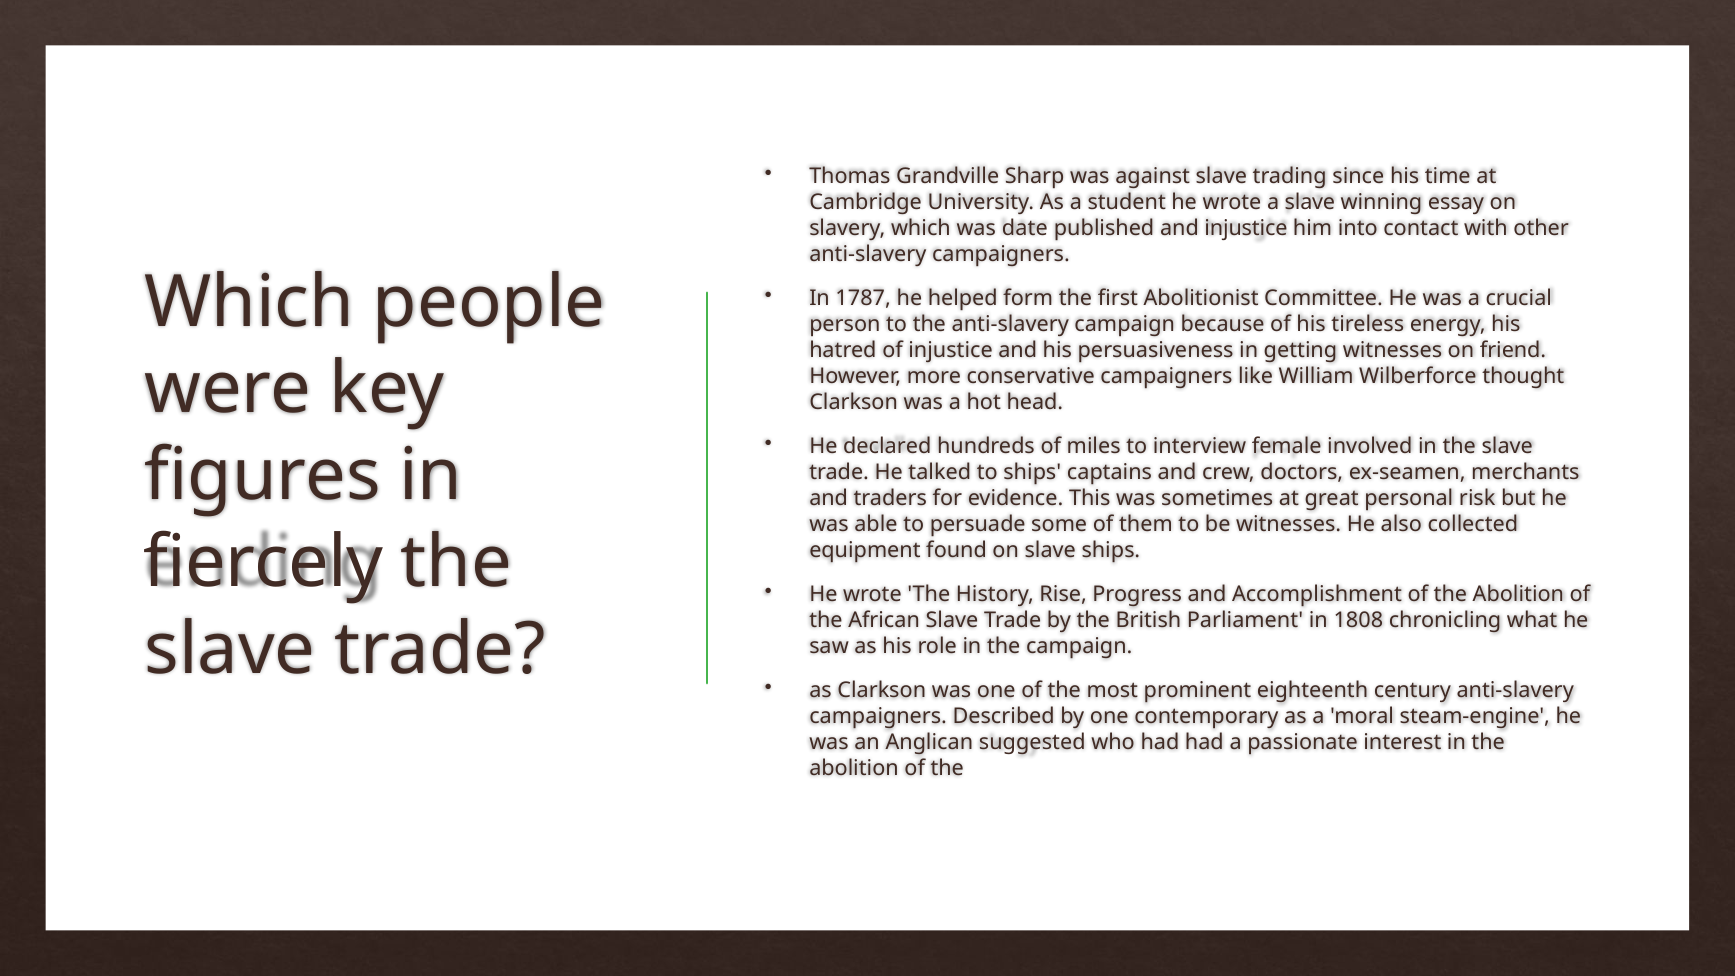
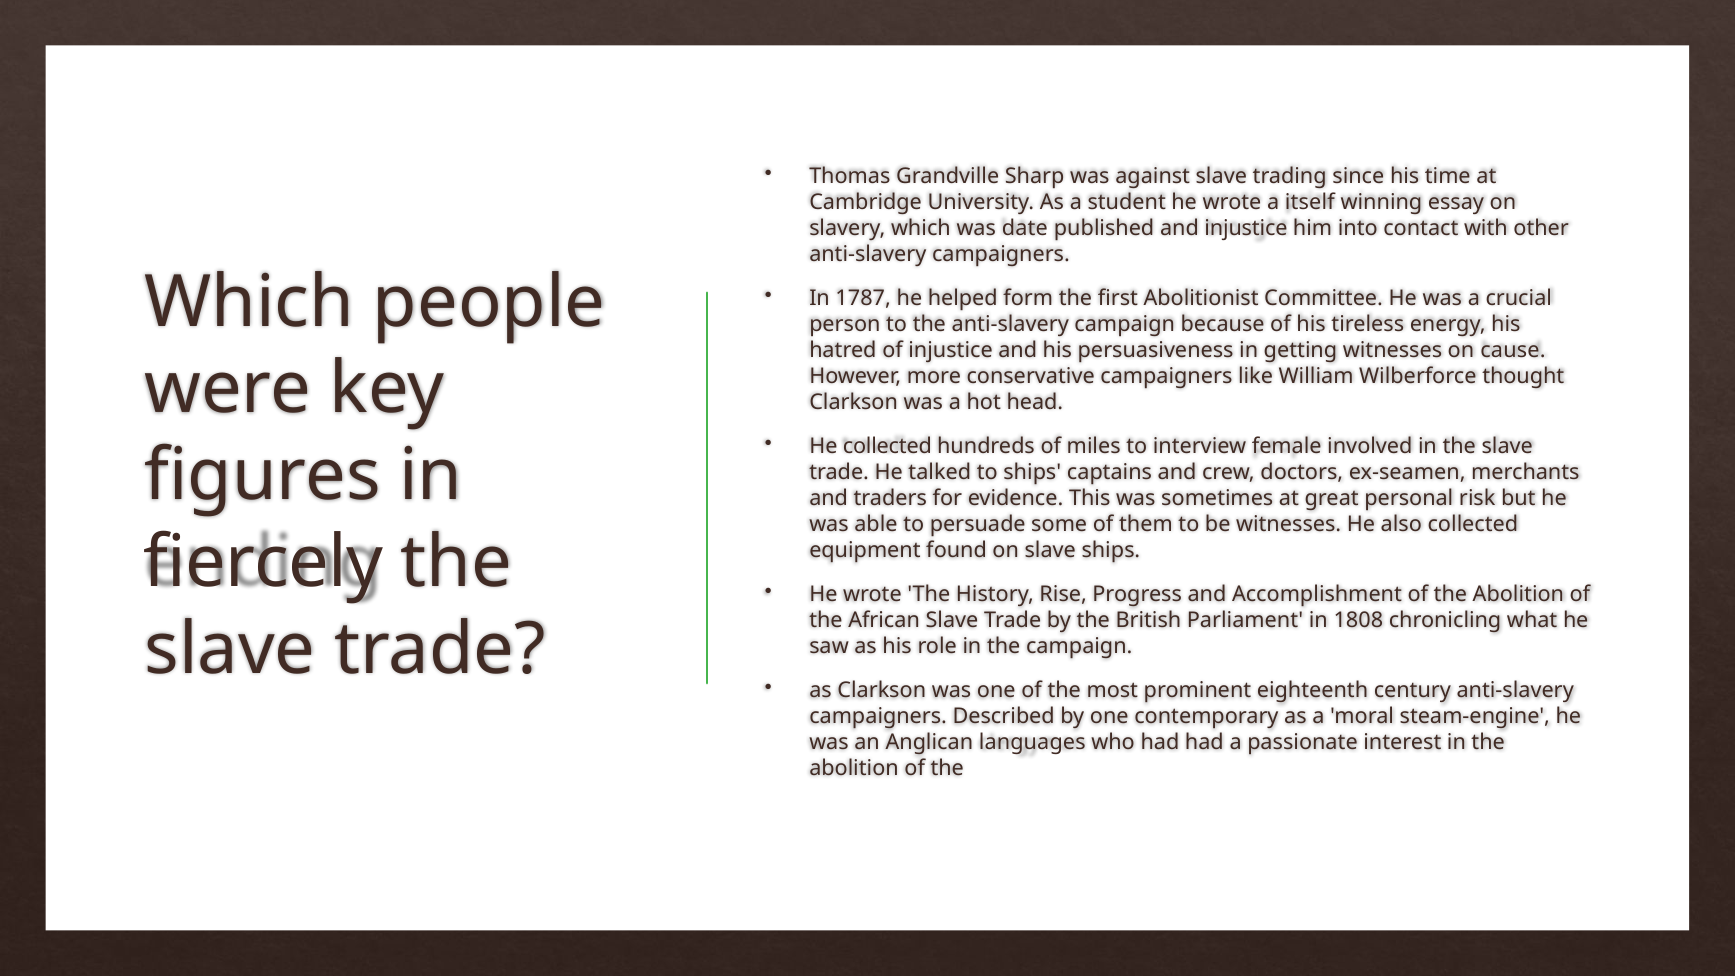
a slave: slave -> itself
friend: friend -> cause
He declared: declared -> collected
suggested: suggested -> languages
